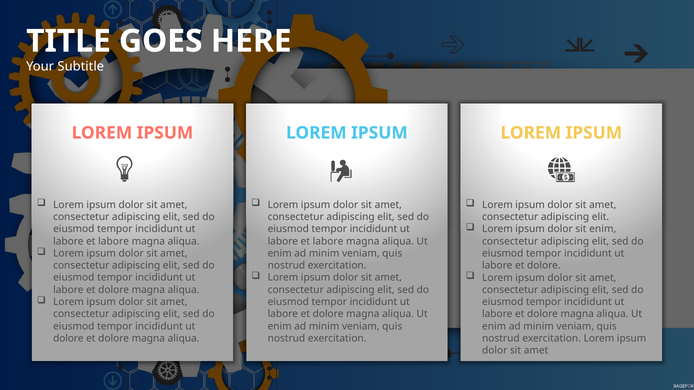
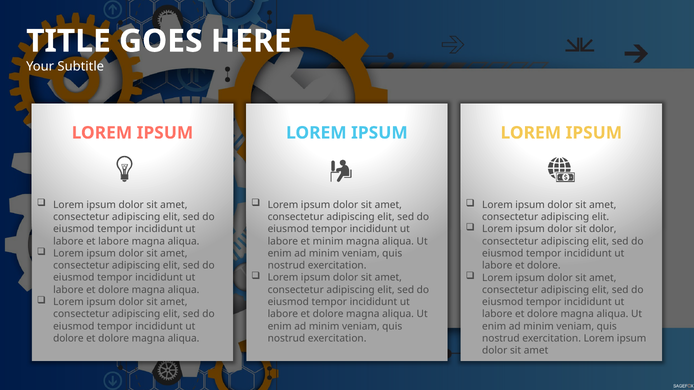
sit enim: enim -> dolor
labore at (328, 241): labore -> minim
